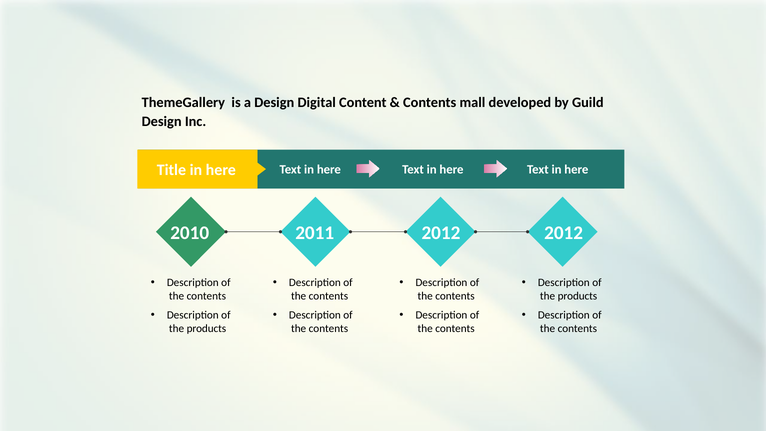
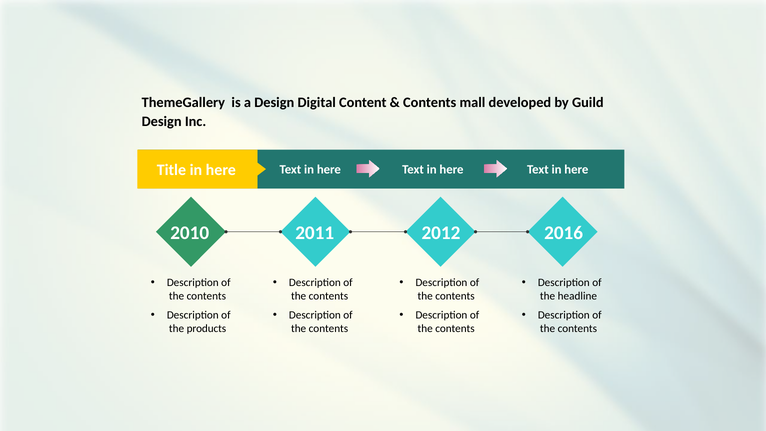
2012 2012: 2012 -> 2016
products at (577, 296): products -> headline
